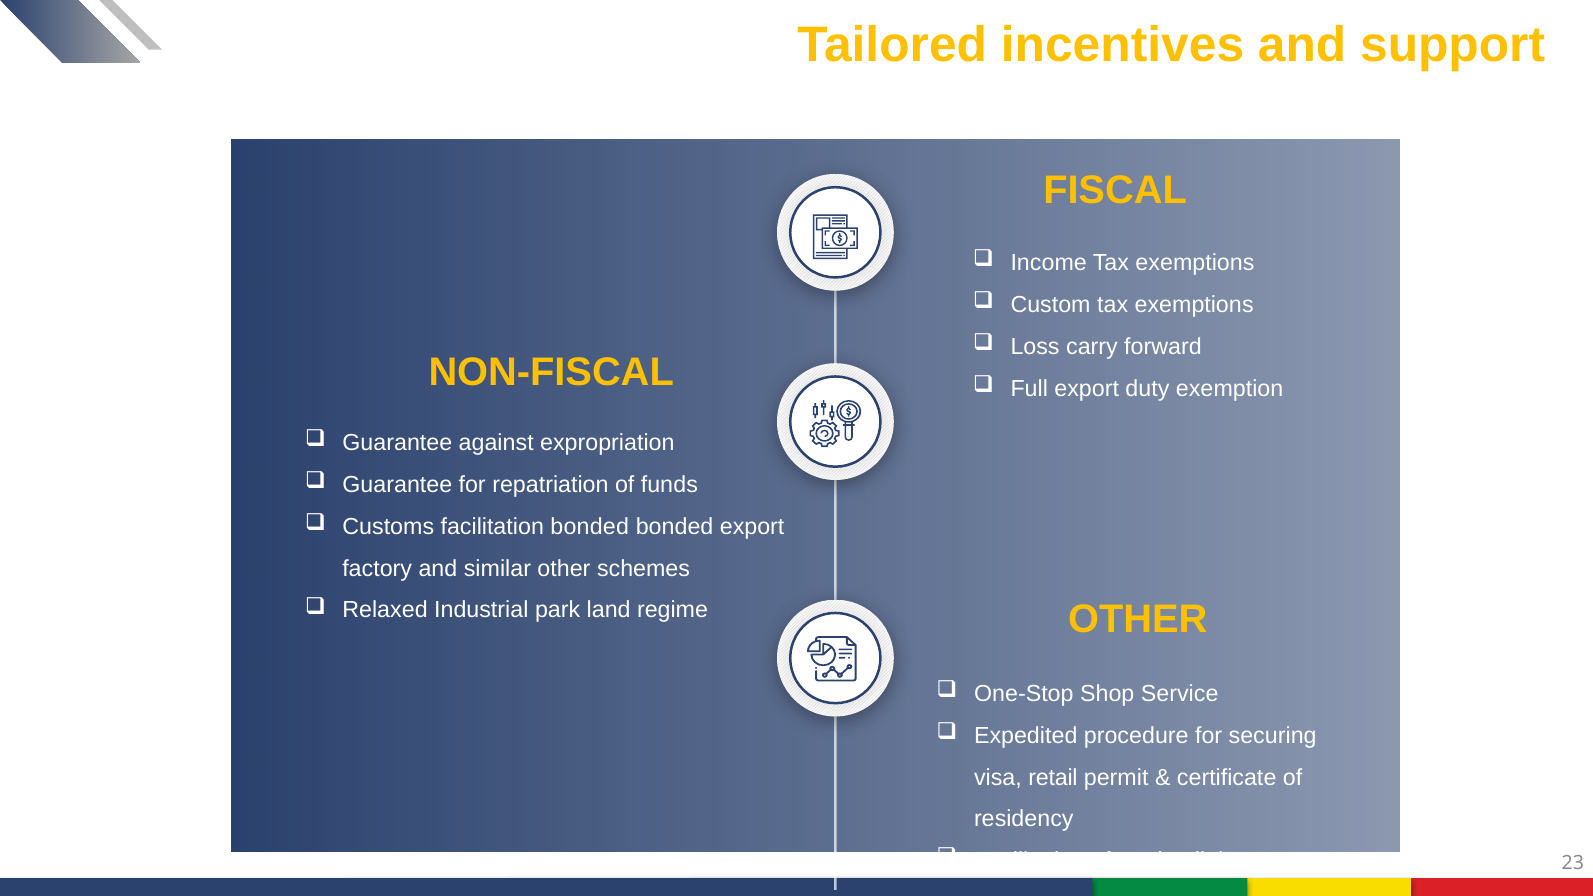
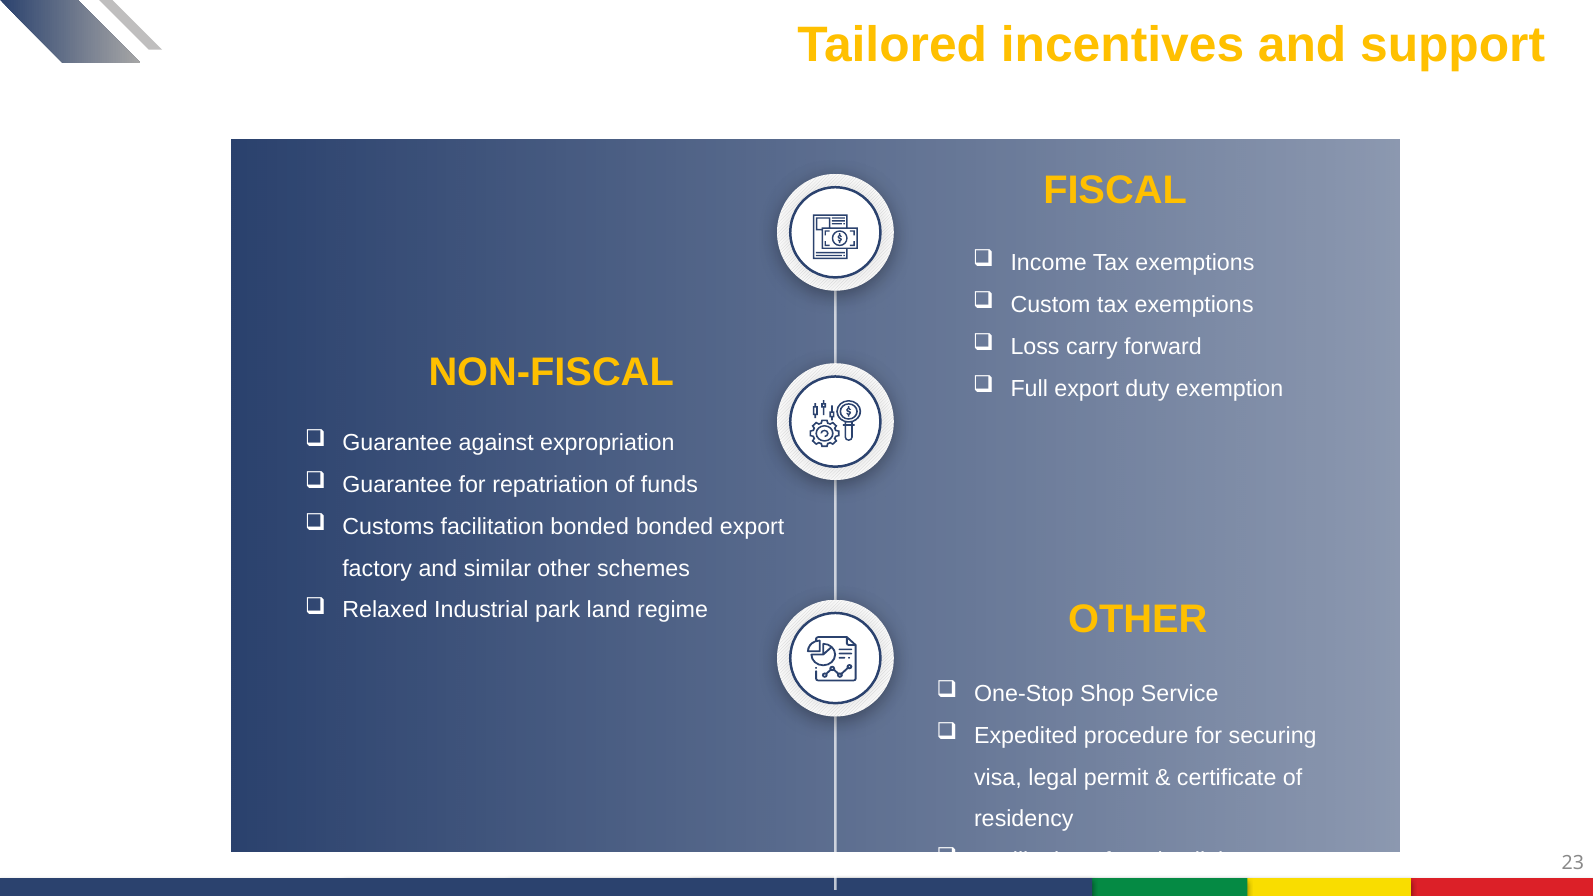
retail: retail -> legal
